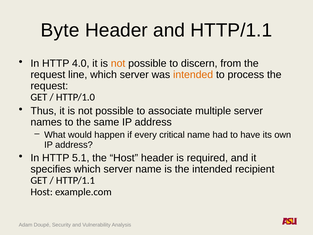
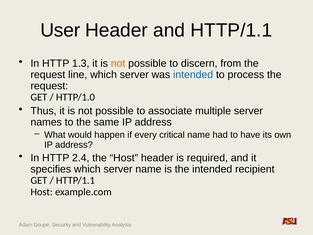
Byte: Byte -> User
4.0: 4.0 -> 1.3
intended at (193, 75) colour: orange -> blue
5.1: 5.1 -> 2.4
